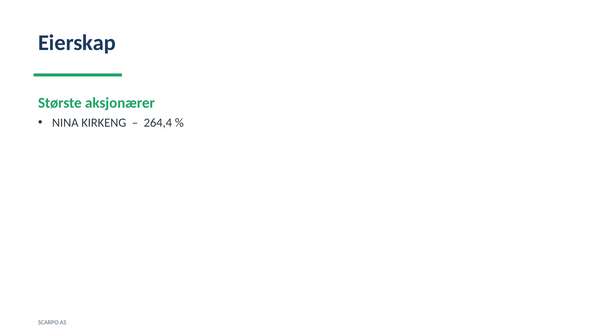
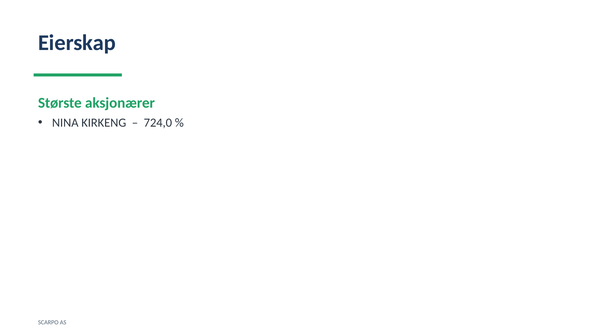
264,4: 264,4 -> 724,0
